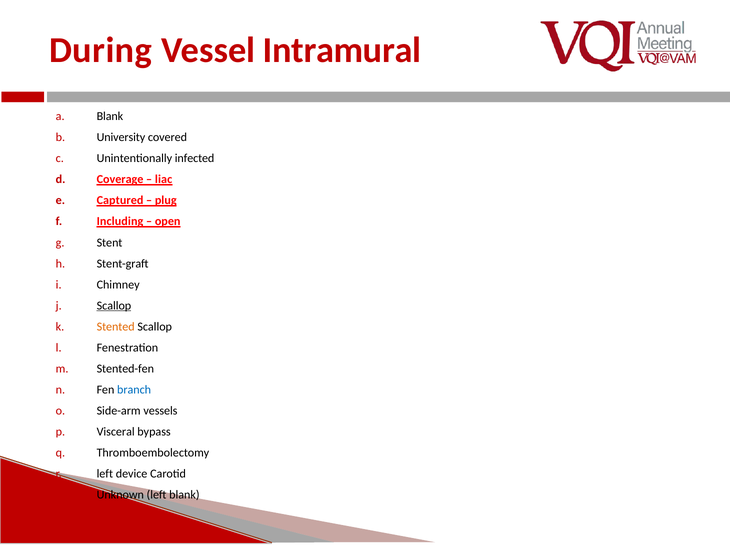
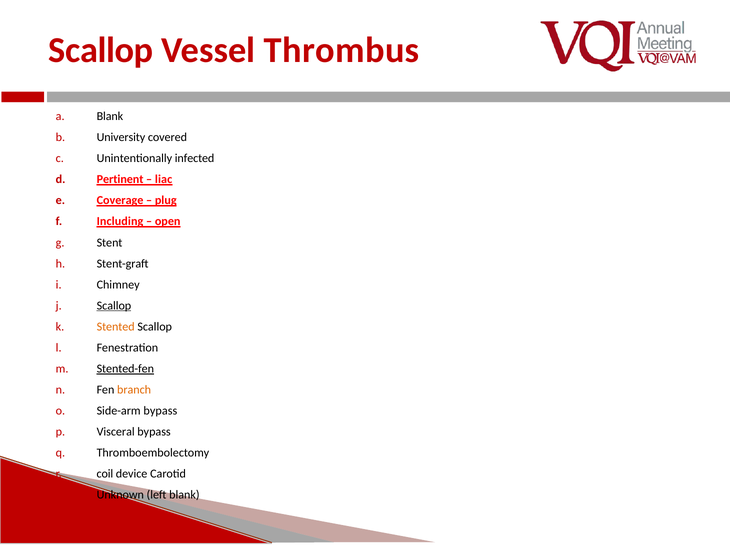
During at (101, 50): During -> Scallop
Intramural: Intramural -> Thrombus
Coverage: Coverage -> Pertinent
Captured: Captured -> Coverage
Stented-fen underline: none -> present
branch colour: blue -> orange
Side-arm vessels: vessels -> bypass
left at (105, 473): left -> coil
